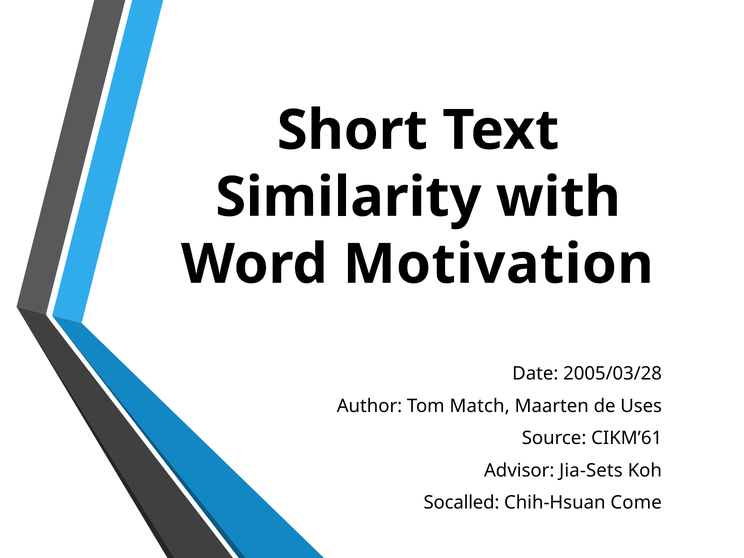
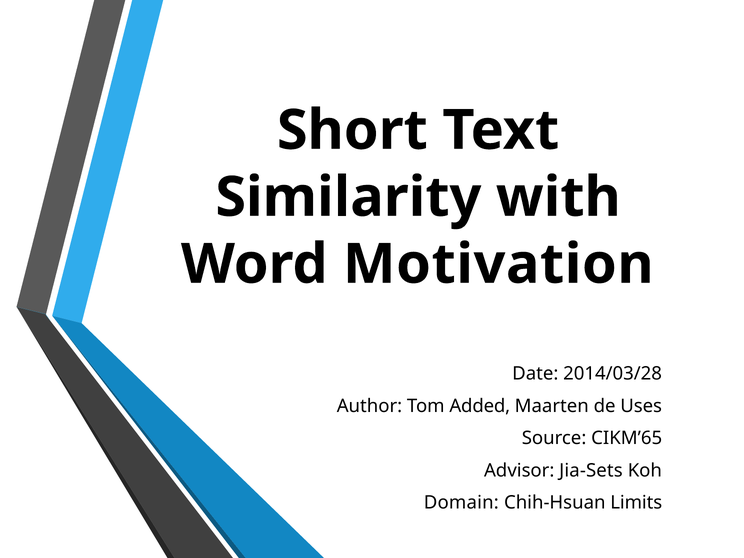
2005/03/28: 2005/03/28 -> 2014/03/28
Match: Match -> Added
CIKM’61: CIKM’61 -> CIKM’65
Socalled: Socalled -> Domain
Come: Come -> Limits
